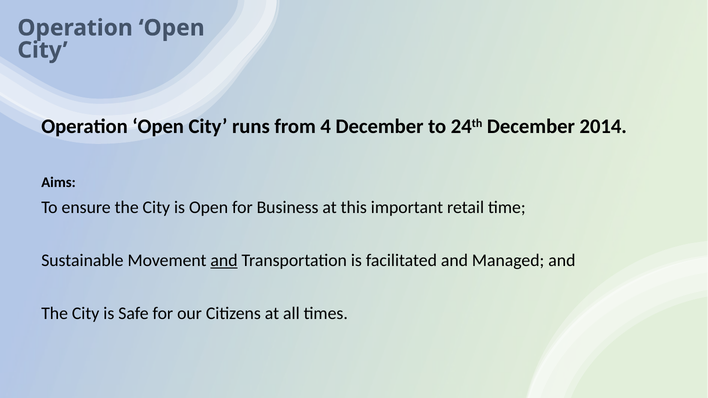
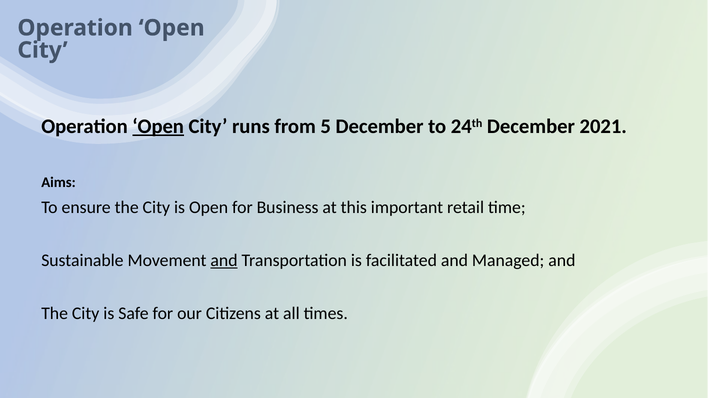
Open at (158, 126) underline: none -> present
4: 4 -> 5
2014: 2014 -> 2021
